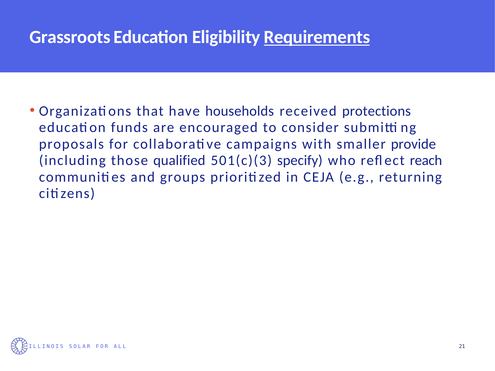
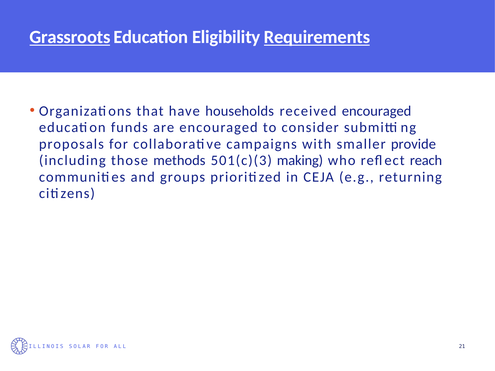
Grassroots underline: none -> present
received protections: protections -> encouraged
qualified: qualified -> methods
specify: specify -> making
